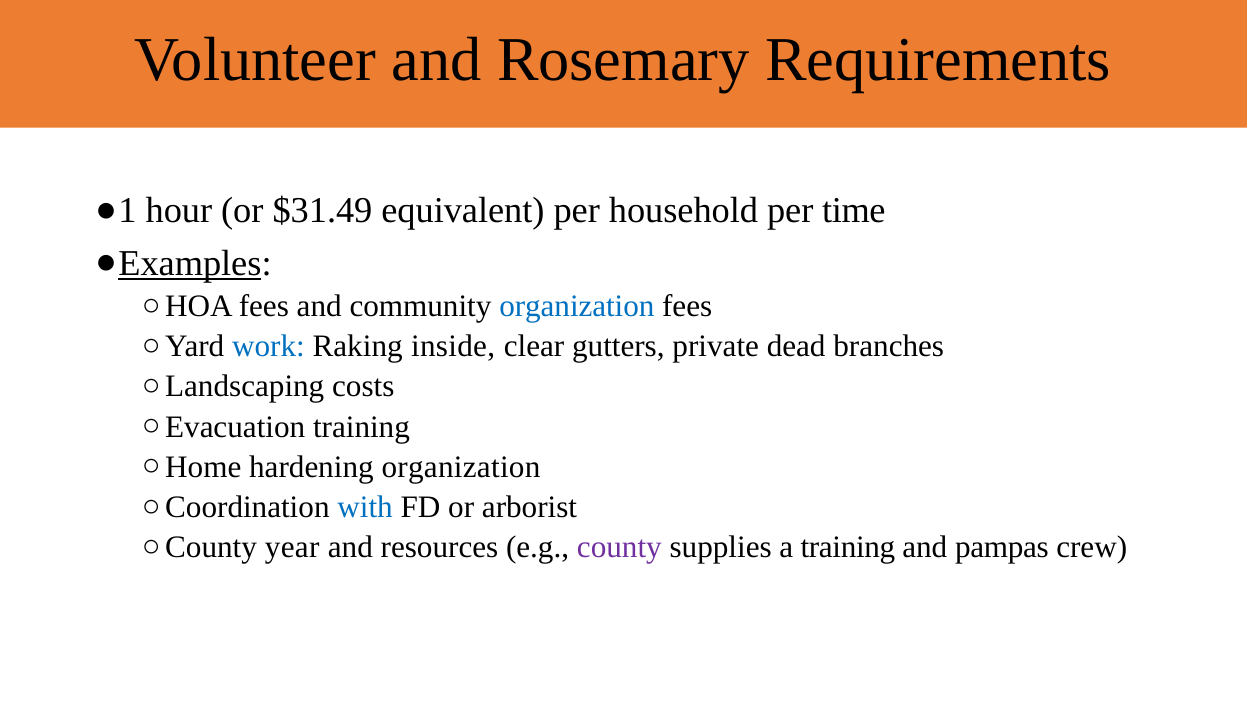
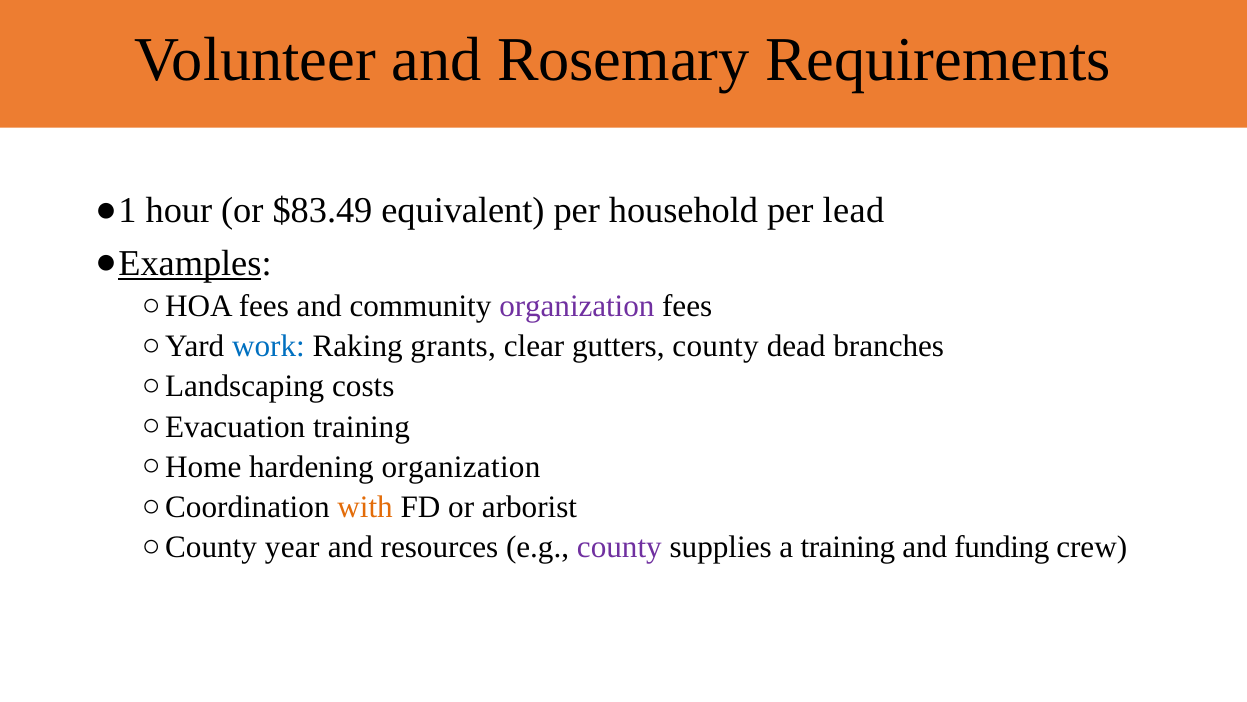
$31.49: $31.49 -> $83.49
time: time -> lead
organization at (577, 306) colour: blue -> purple
inside: inside -> grants
gutters private: private -> county
with colour: blue -> orange
pampas: pampas -> funding
